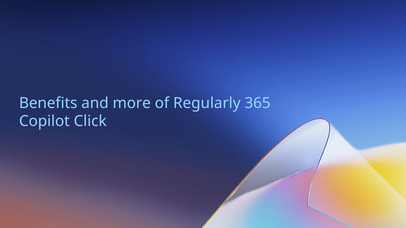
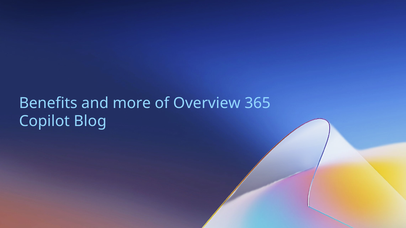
Regularly: Regularly -> Overview
Click: Click -> Blog
